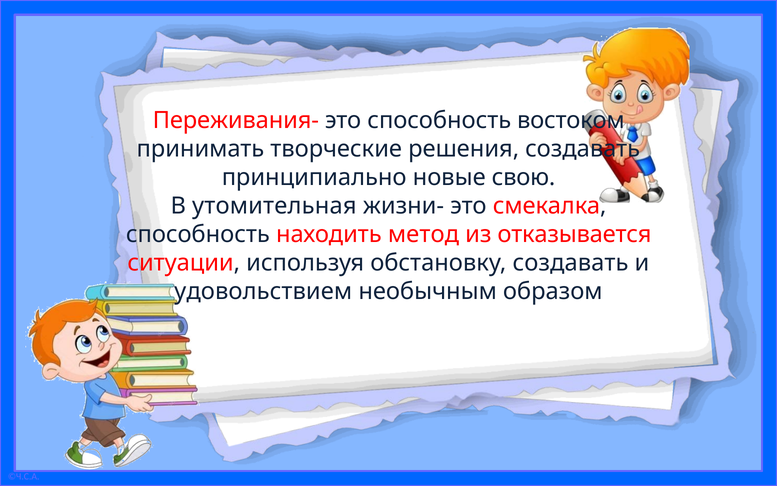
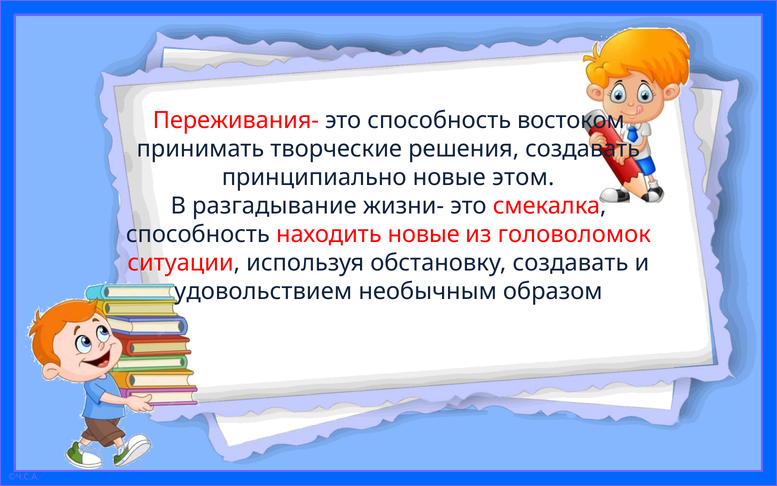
свою: свою -> этом
утомительная: утомительная -> разгадывание
находить метод: метод -> новые
отказывается: отказывается -> головоломок
